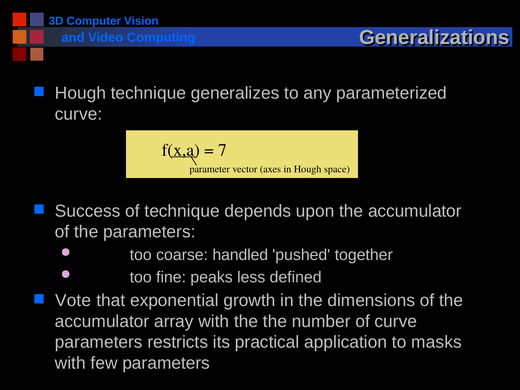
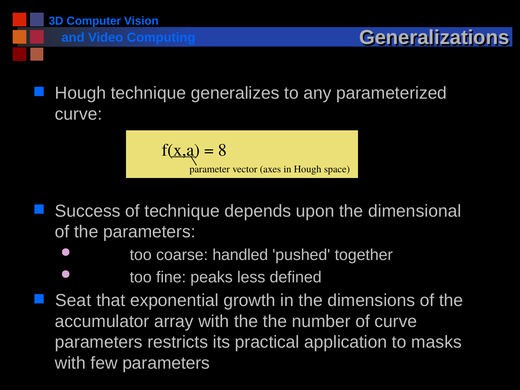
7: 7 -> 8
upon the accumulator: accumulator -> dimensional
Vote: Vote -> Seat
